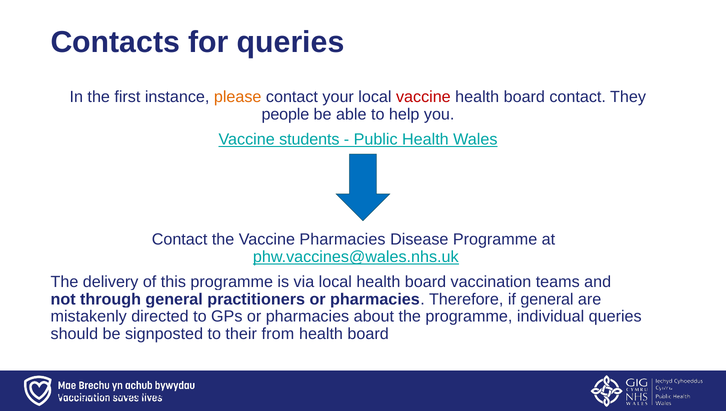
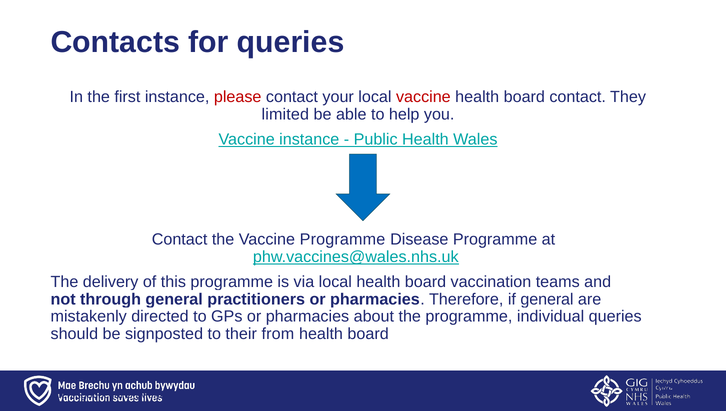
please colour: orange -> red
people at (285, 115): people -> limited
Vaccine students: students -> instance
Vaccine Pharmacies: Pharmacies -> Programme
